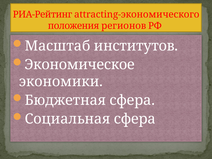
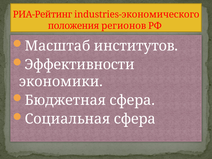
attracting-экономического: attracting-экономического -> industries-экономического
Экономическое: Экономическое -> Эффективности
